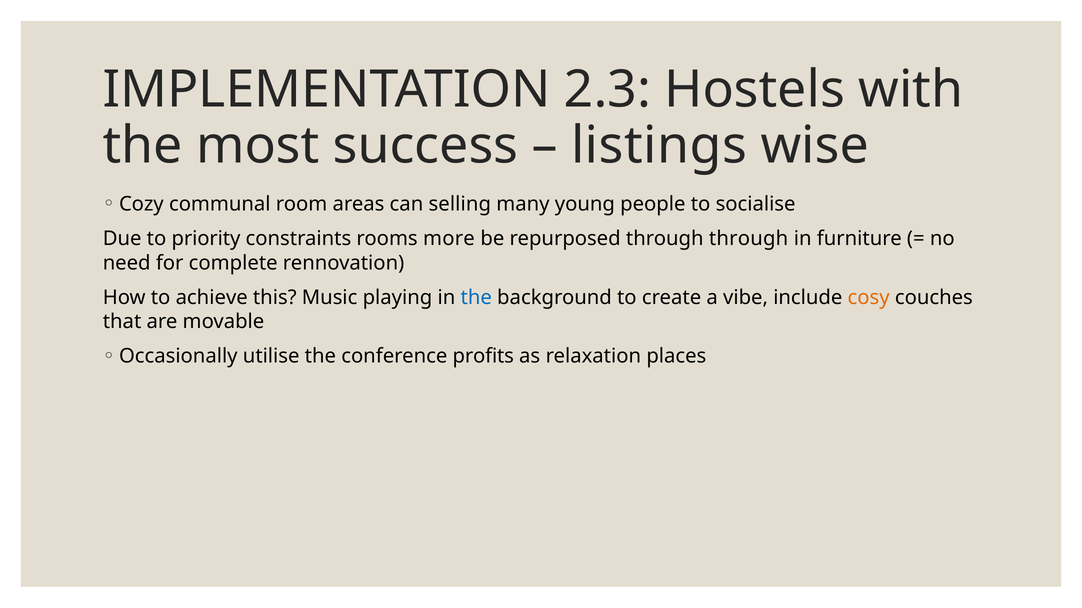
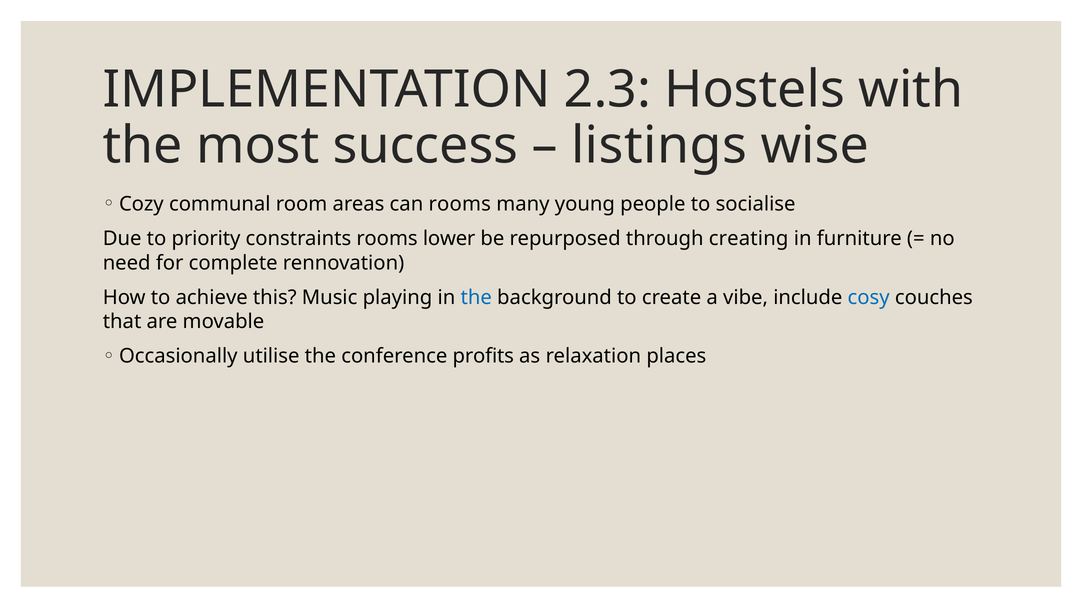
can selling: selling -> rooms
more: more -> lower
through through: through -> creating
cosy colour: orange -> blue
